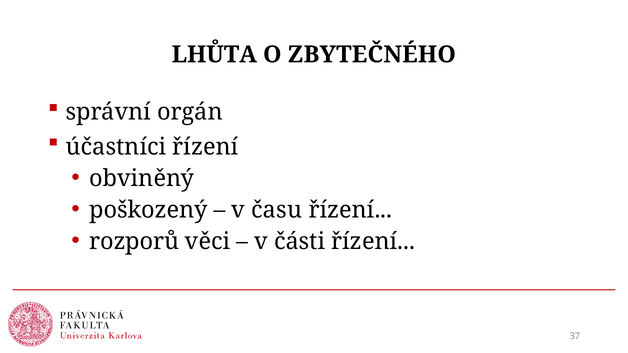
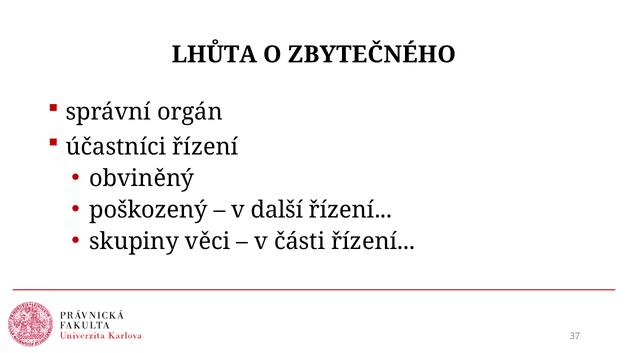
času: času -> další
rozporů: rozporů -> skupiny
